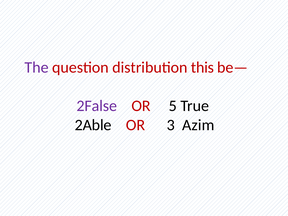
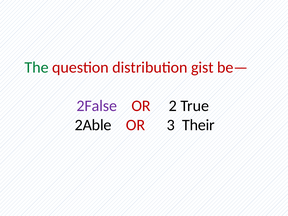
The colour: purple -> green
this: this -> gist
5: 5 -> 2
Azim: Azim -> Their
